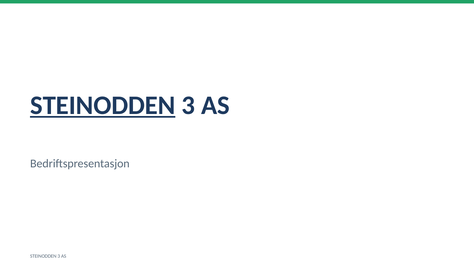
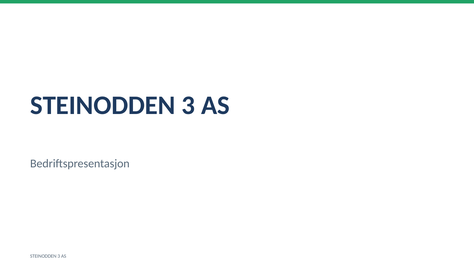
STEINODDEN at (103, 105) underline: present -> none
